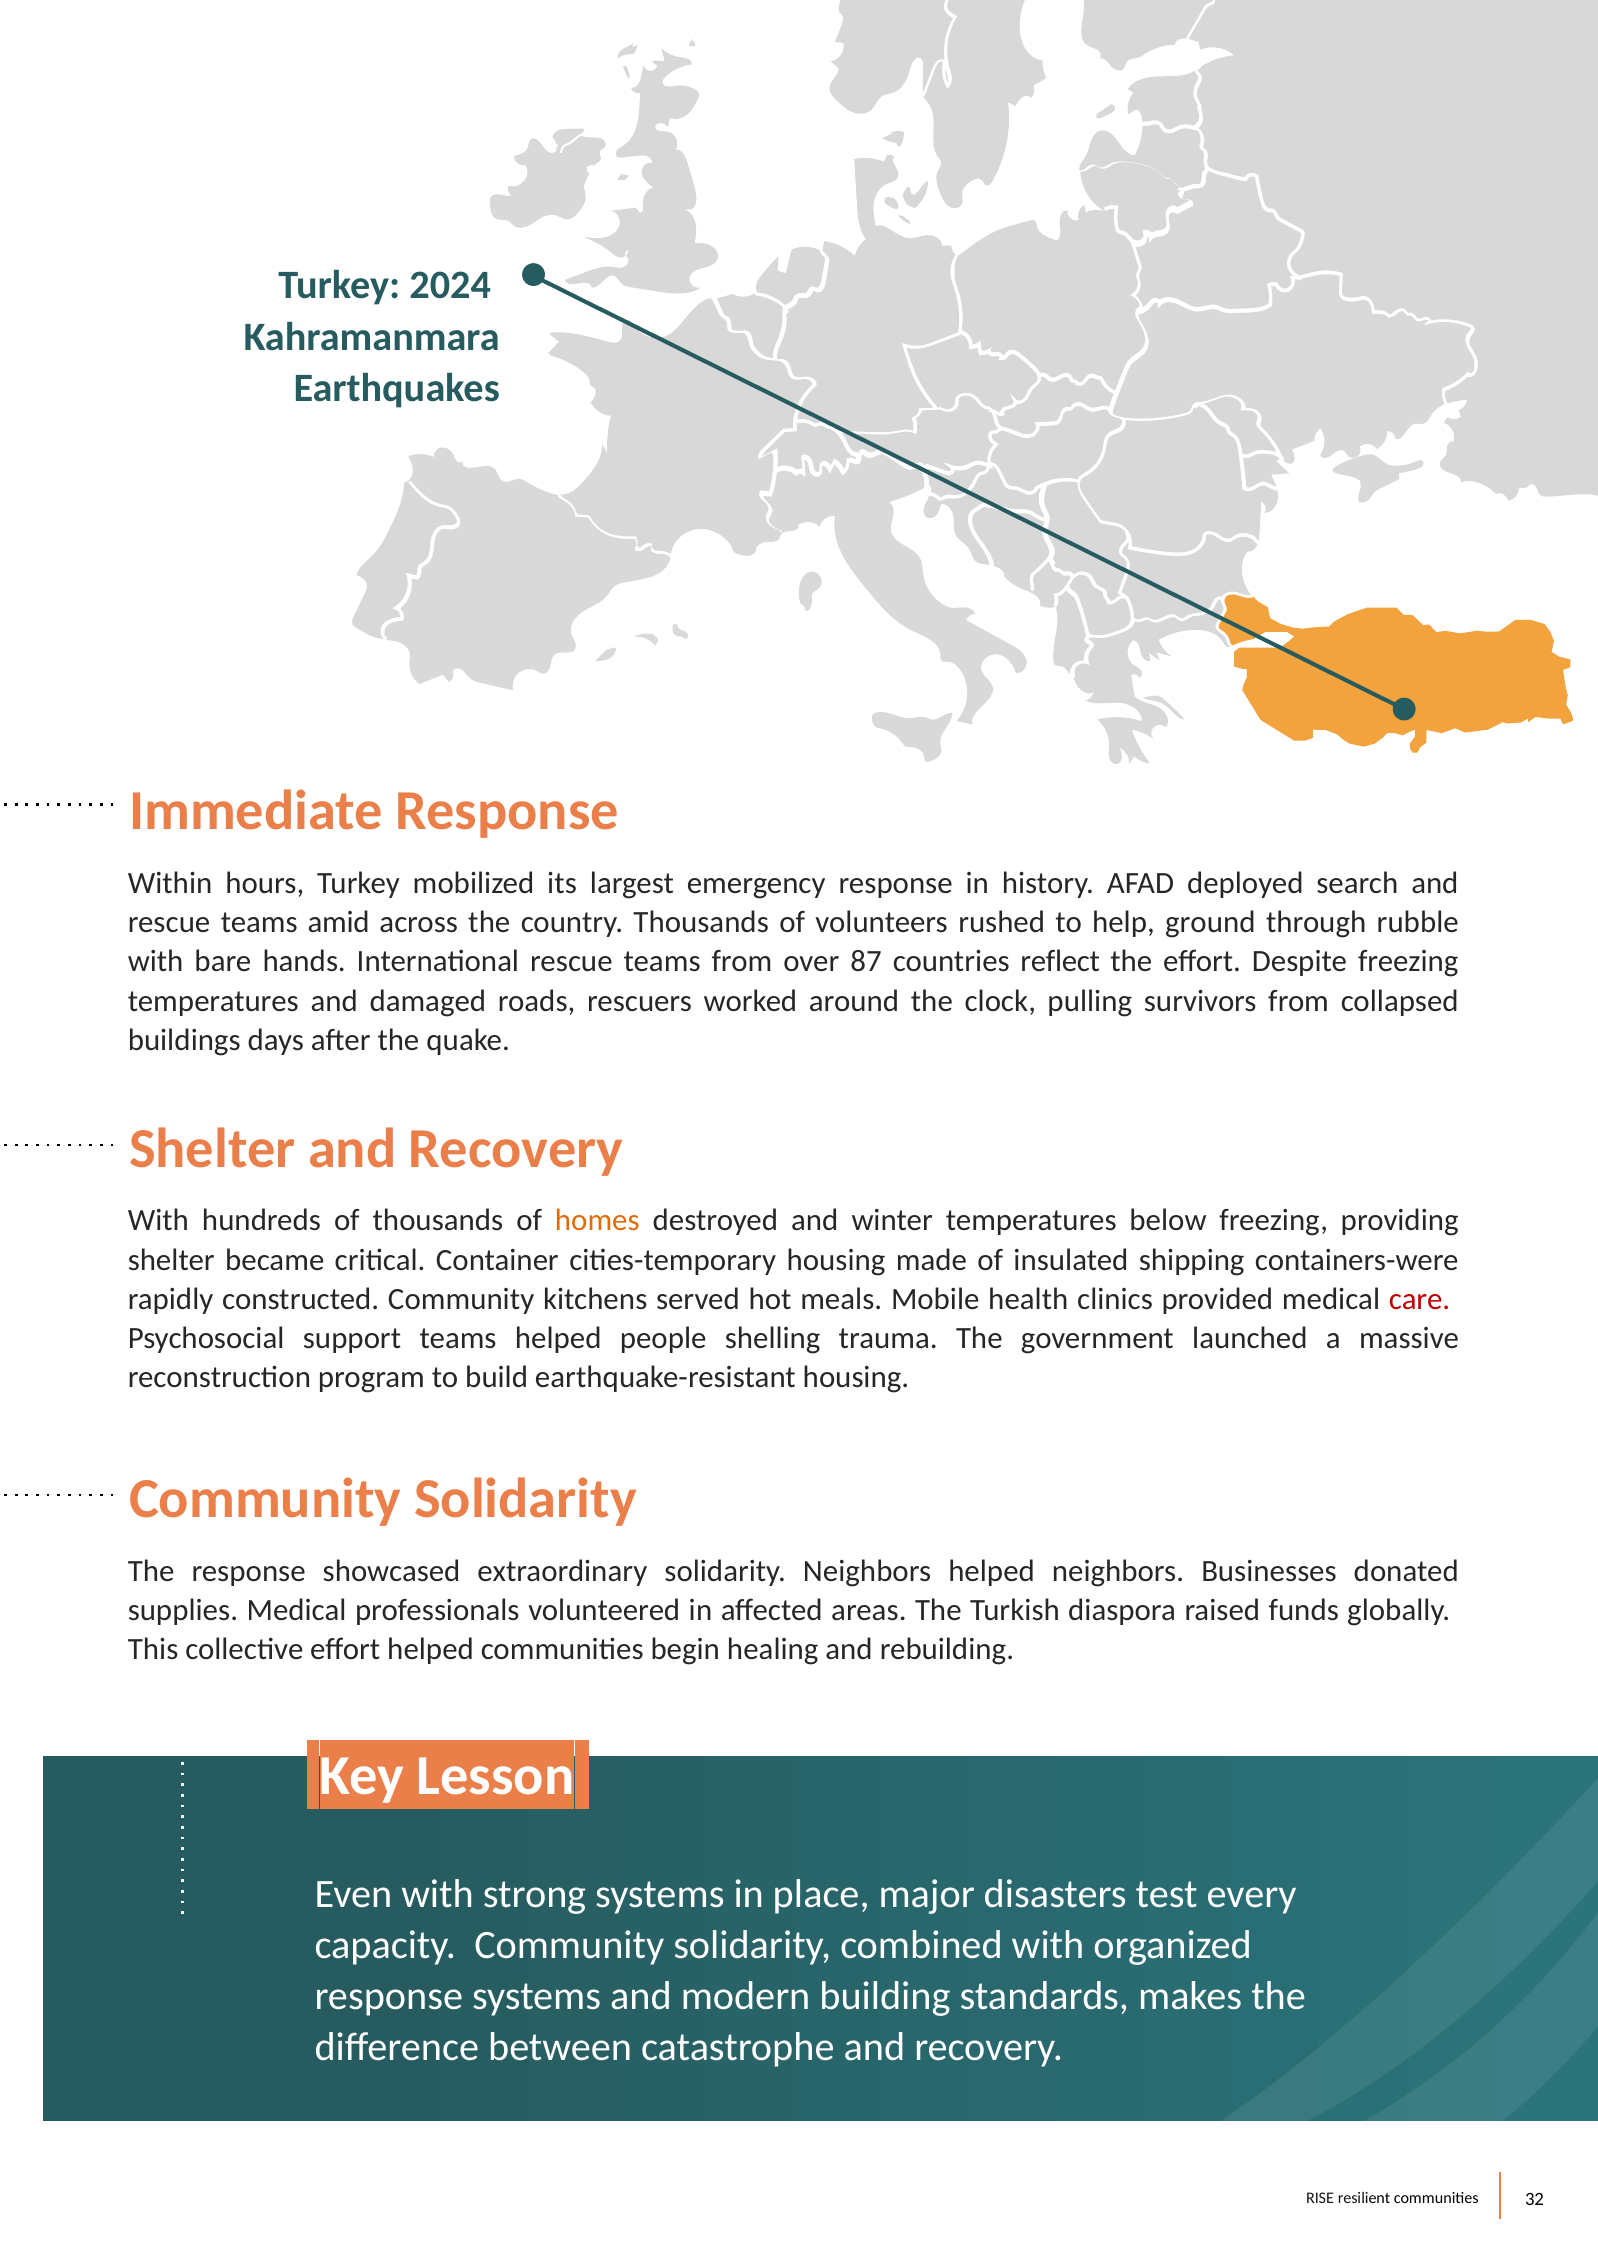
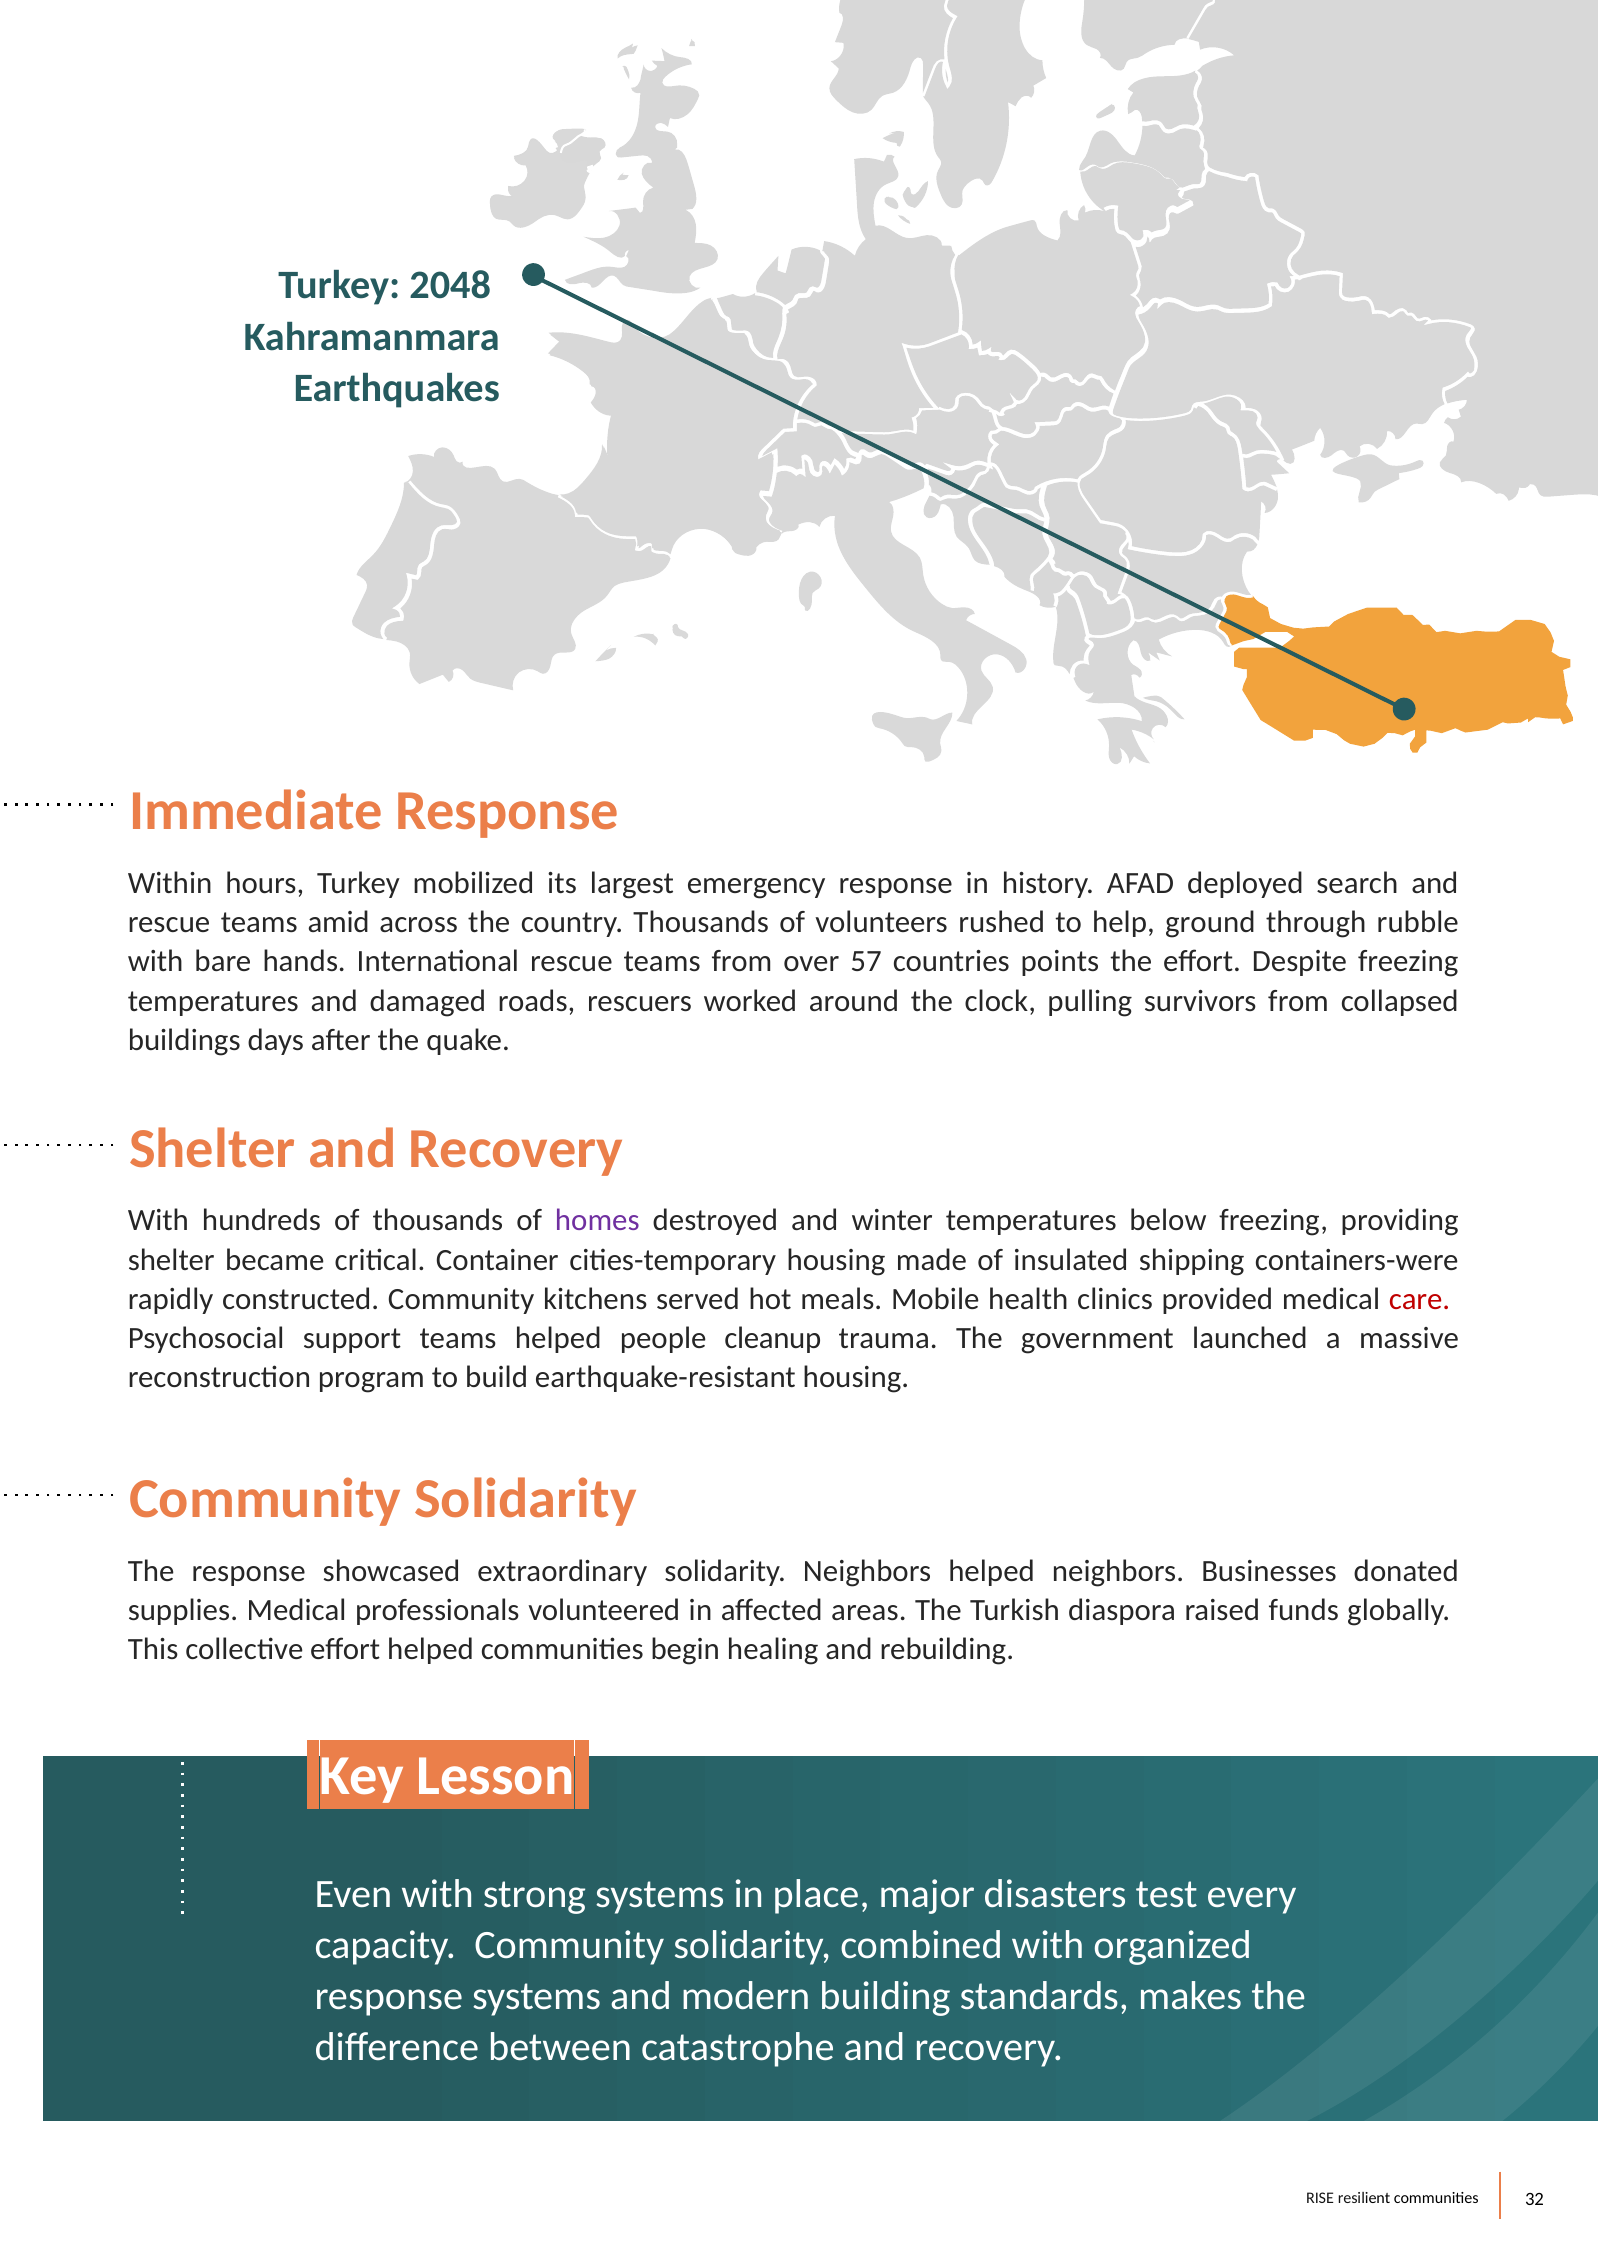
2024: 2024 -> 2048
87: 87 -> 57
reflect: reflect -> points
homes colour: orange -> purple
shelling: shelling -> cleanup
